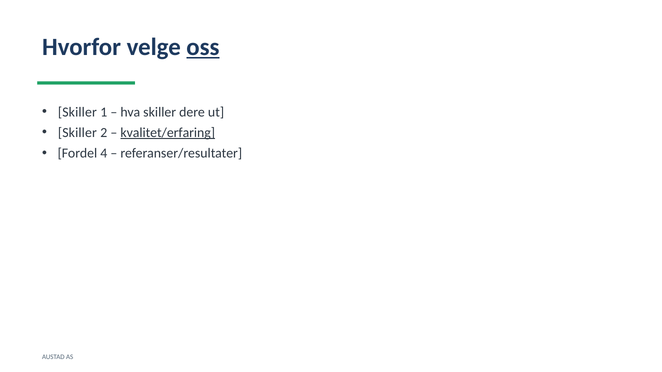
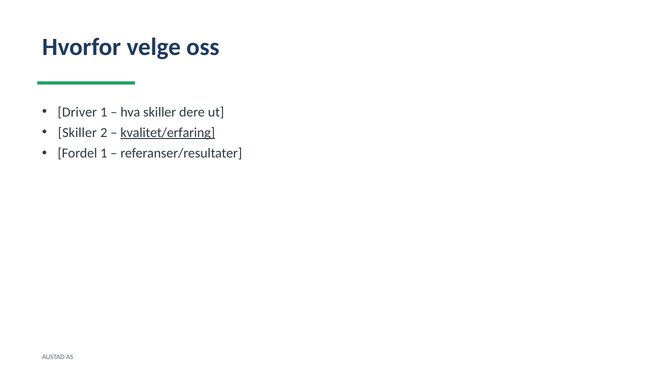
oss underline: present -> none
Skiller at (77, 112): Skiller -> Driver
Fordel 4: 4 -> 1
